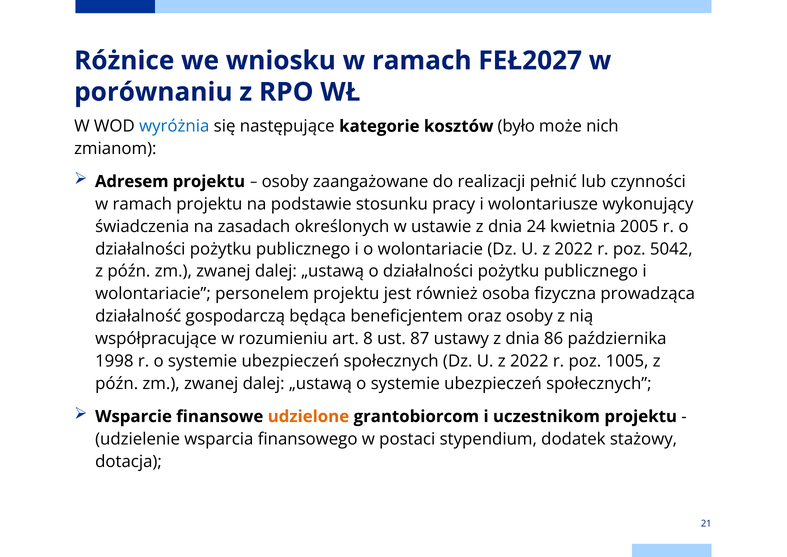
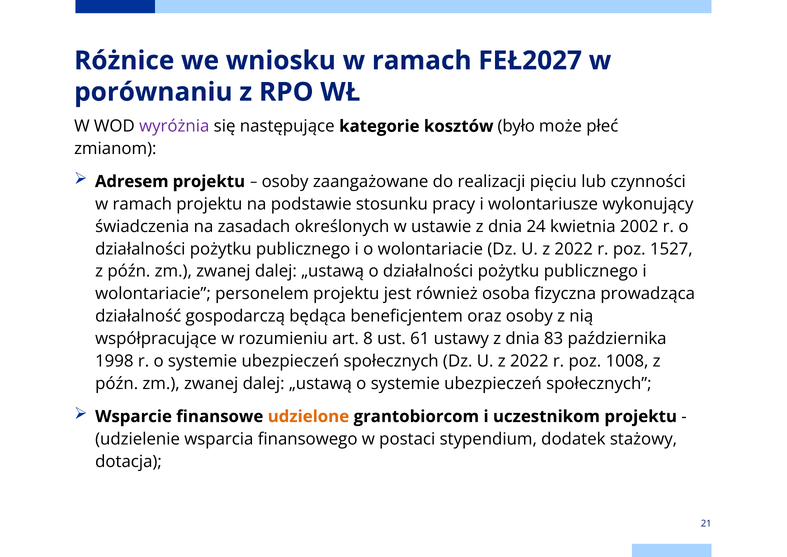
wyróżnia colour: blue -> purple
nich: nich -> płeć
pełnić: pełnić -> pięciu
2005: 2005 -> 2002
5042: 5042 -> 1527
87: 87 -> 61
86: 86 -> 83
1005: 1005 -> 1008
